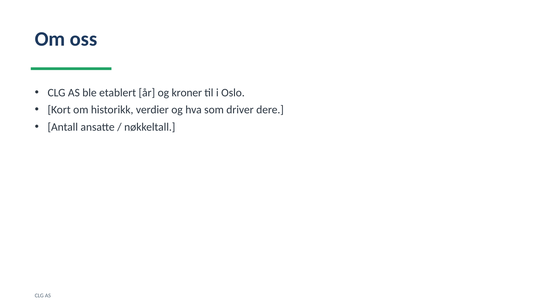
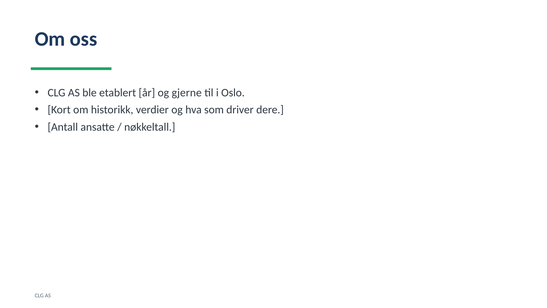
kroner: kroner -> gjerne
